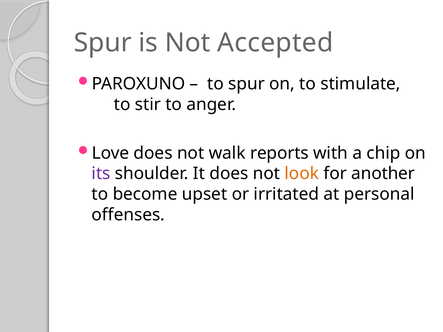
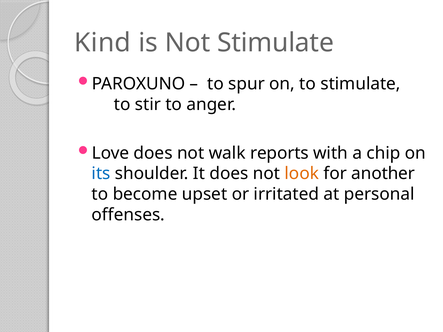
Spur at (103, 43): Spur -> Kind
Not Accepted: Accepted -> Stimulate
its colour: purple -> blue
